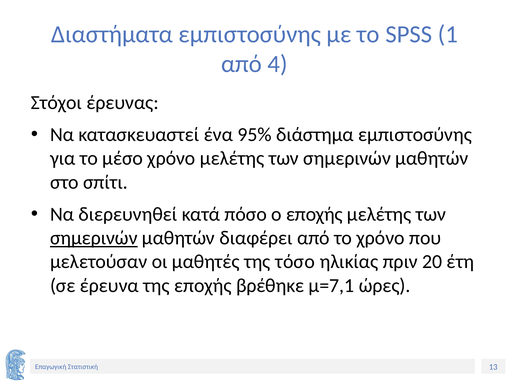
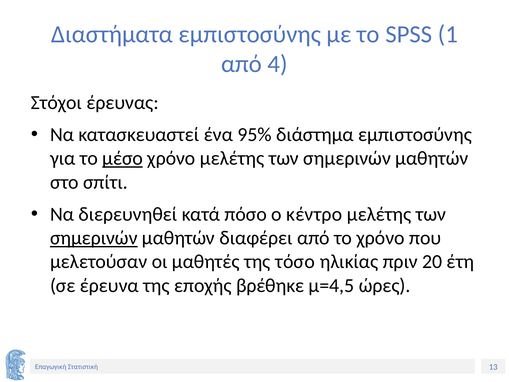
μέσο underline: none -> present
ο εποχής: εποχής -> κέντρο
μ=7,1: μ=7,1 -> μ=4,5
